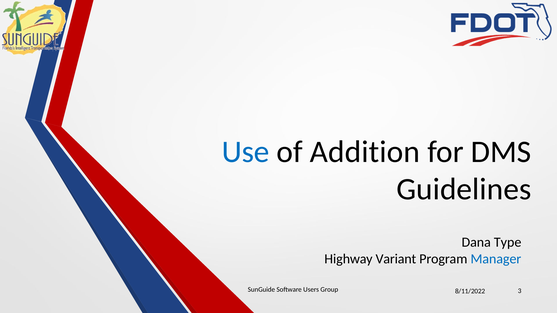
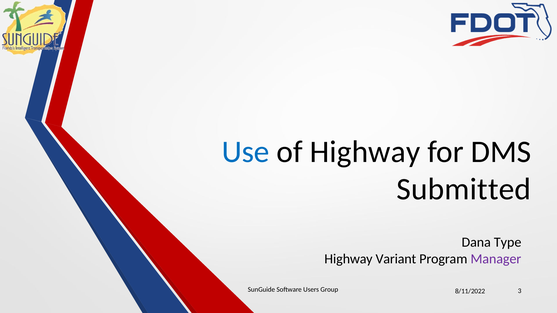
of Addition: Addition -> Highway
Guidelines: Guidelines -> Submitted
Manager colour: blue -> purple
